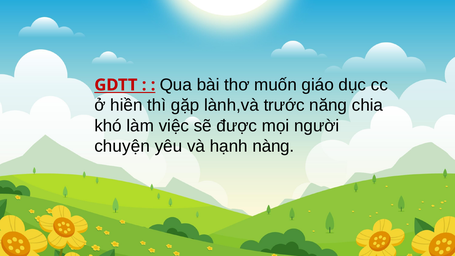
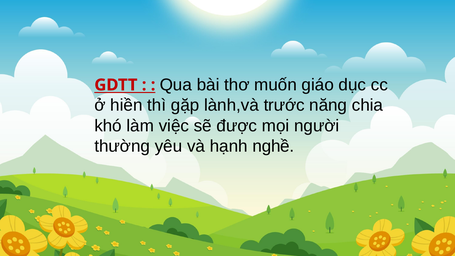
chuyện: chuyện -> thường
nàng: nàng -> nghề
